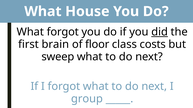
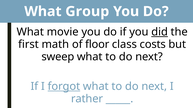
House: House -> Group
What forgot: forgot -> movie
brain: brain -> math
forgot at (64, 87) underline: none -> present
group: group -> rather
